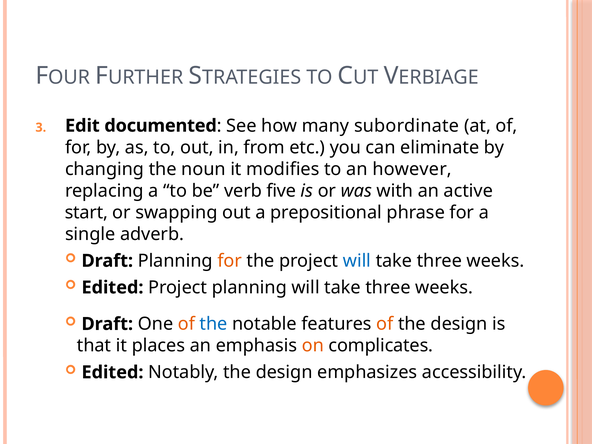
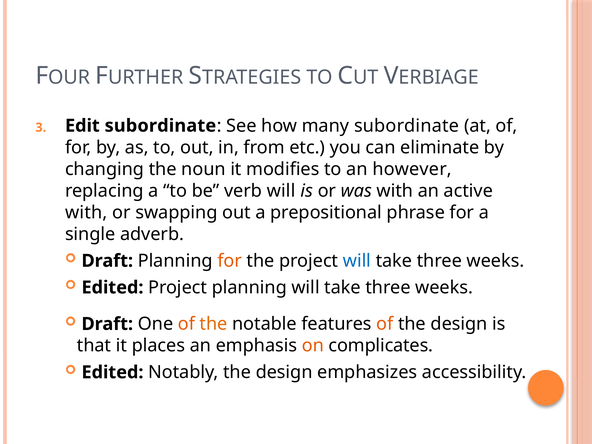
Edit documented: documented -> subordinate
verb five: five -> will
start at (86, 213): start -> with
the at (214, 324) colour: blue -> orange
